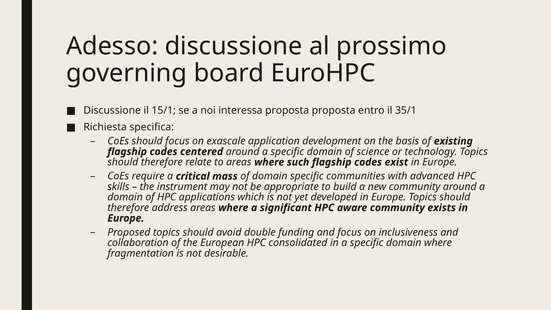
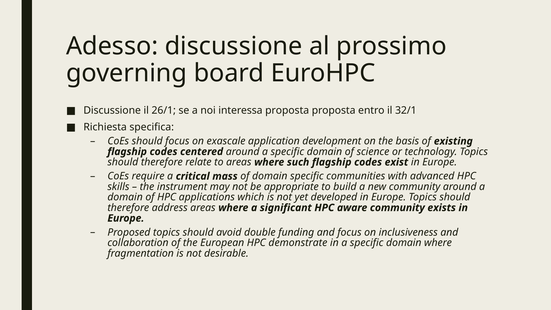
15/1: 15/1 -> 26/1
35/1: 35/1 -> 32/1
consolidated: consolidated -> demonstrate
